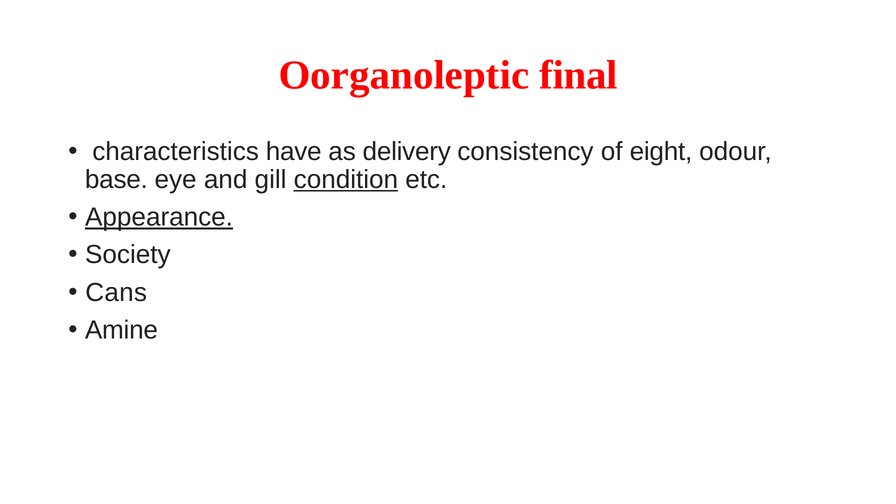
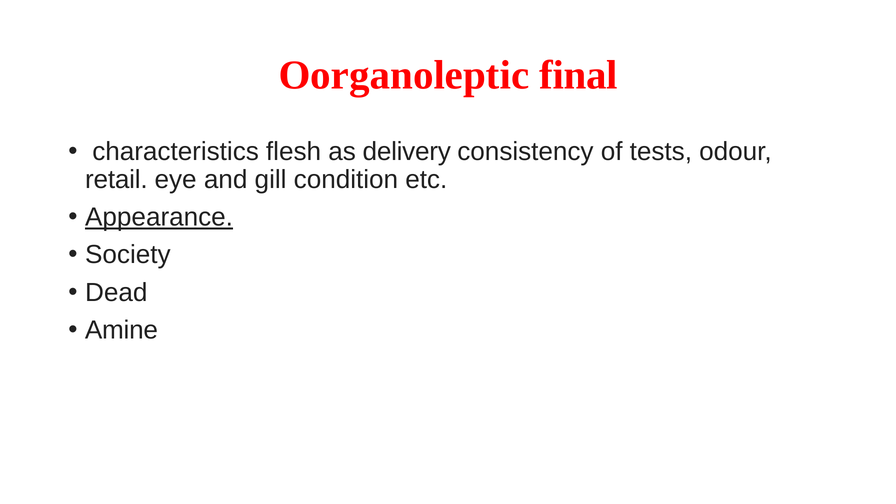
have: have -> flesh
eight: eight -> tests
base: base -> retail
condition underline: present -> none
Cans: Cans -> Dead
